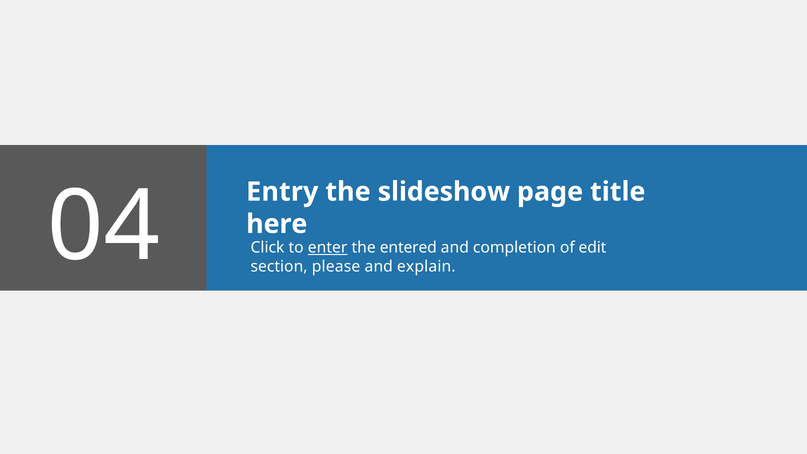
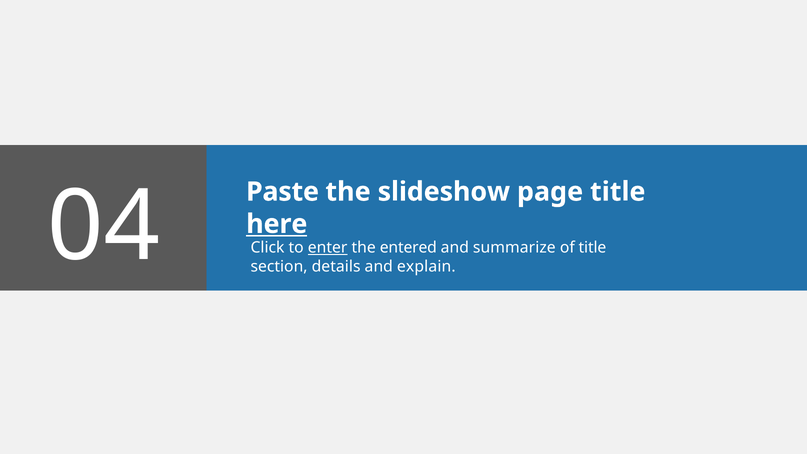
Entry: Entry -> Paste
here underline: none -> present
completion: completion -> summarize
of edit: edit -> title
please: please -> details
